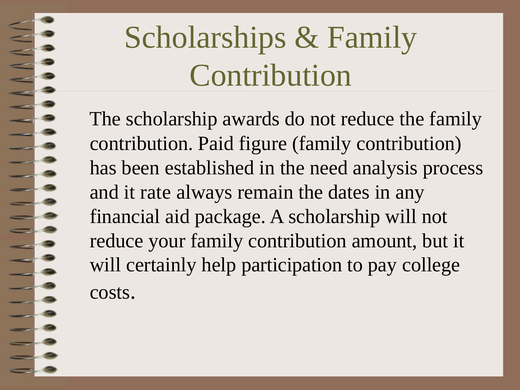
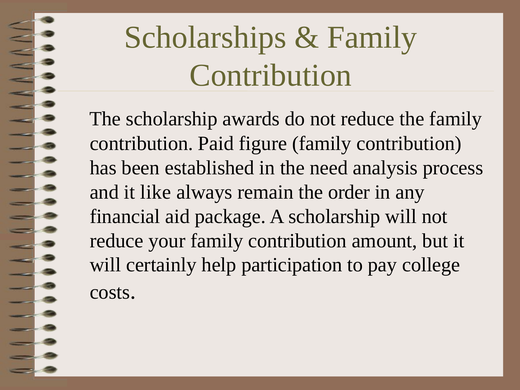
rate: rate -> like
dates: dates -> order
